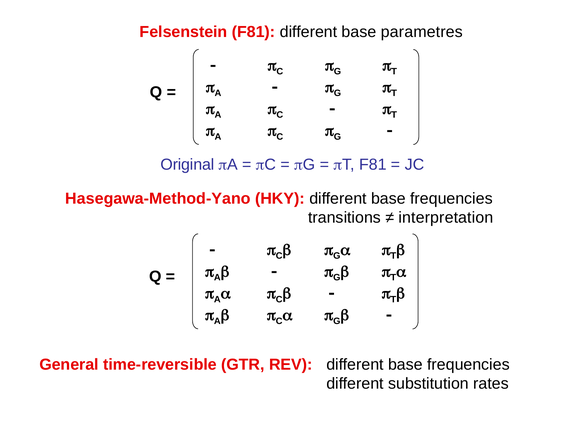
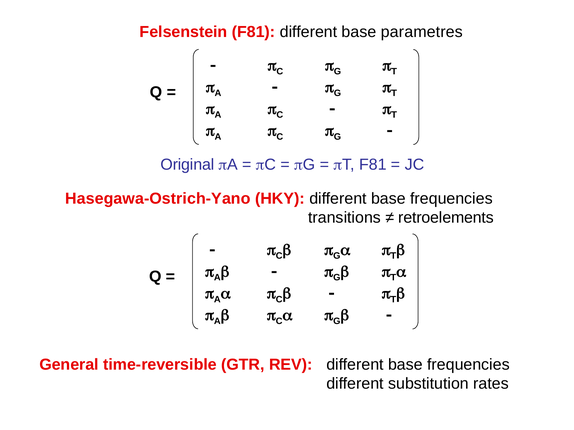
Hasegawa-Method-Yano: Hasegawa-Method-Yano -> Hasegawa-Ostrich-Yano
interpretation: interpretation -> retroelements
